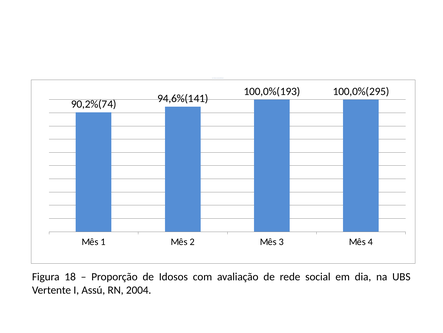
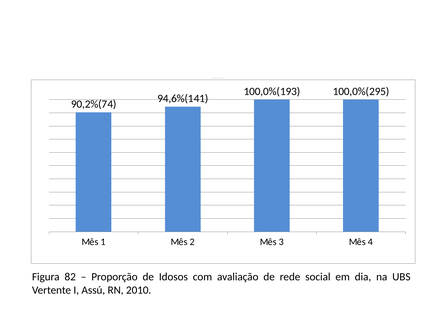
18: 18 -> 82
2004: 2004 -> 2010
